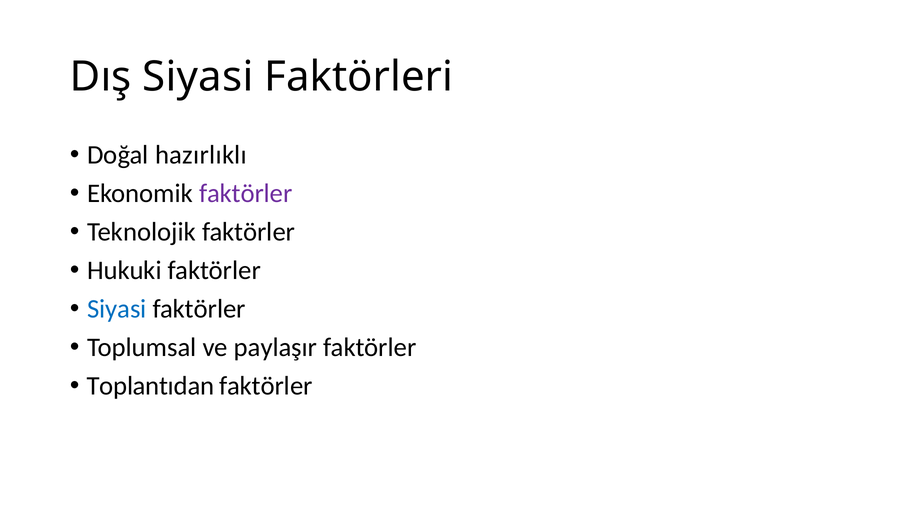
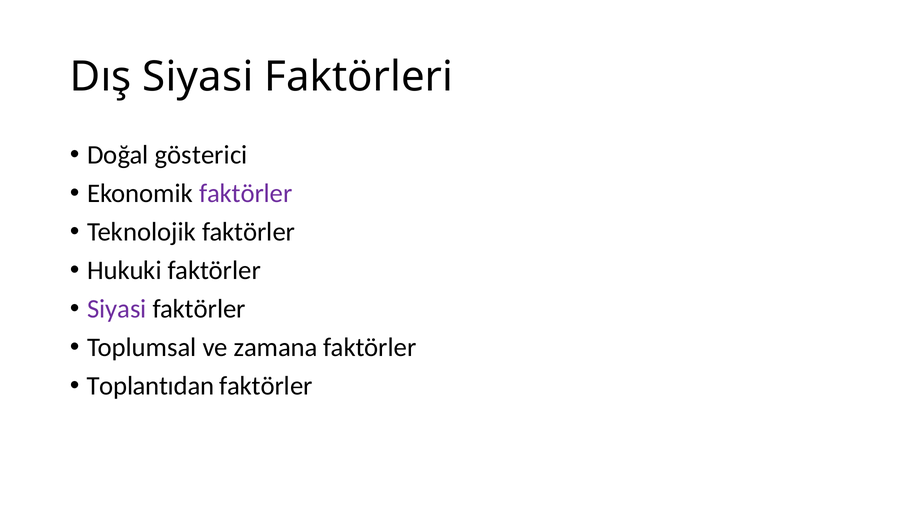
hazırlıklı: hazırlıklı -> gösterici
Siyasi at (117, 309) colour: blue -> purple
paylaşır: paylaşır -> zamana
